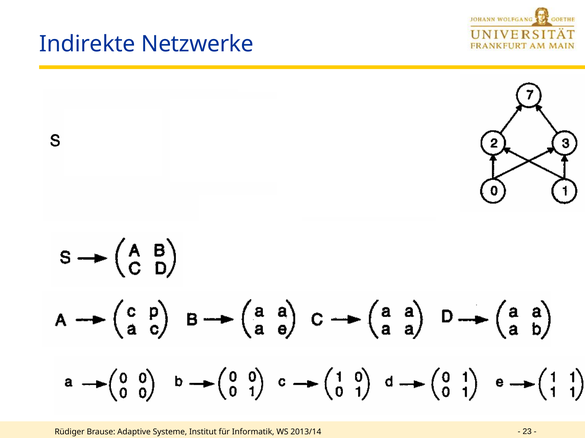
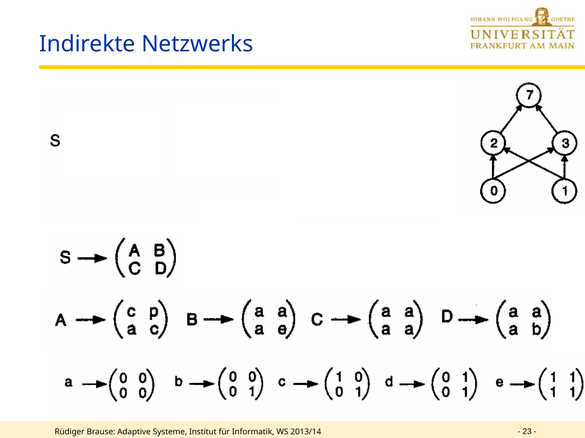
Netzwerke: Netzwerke -> Netzwerks
